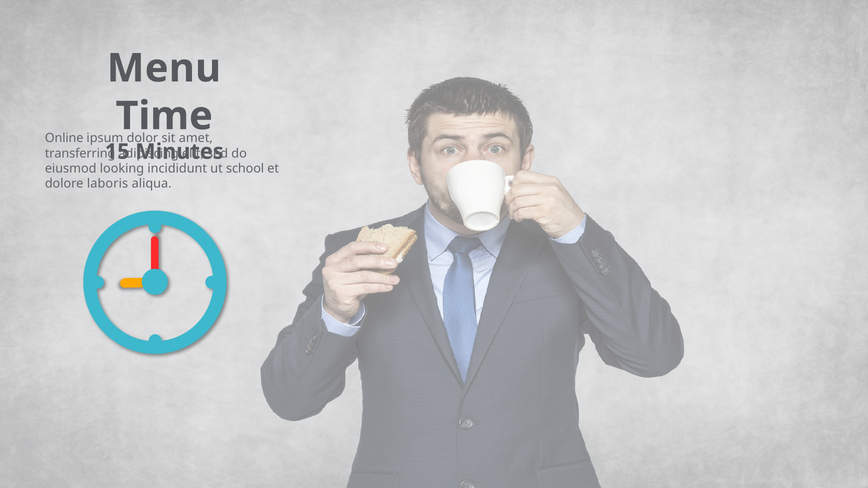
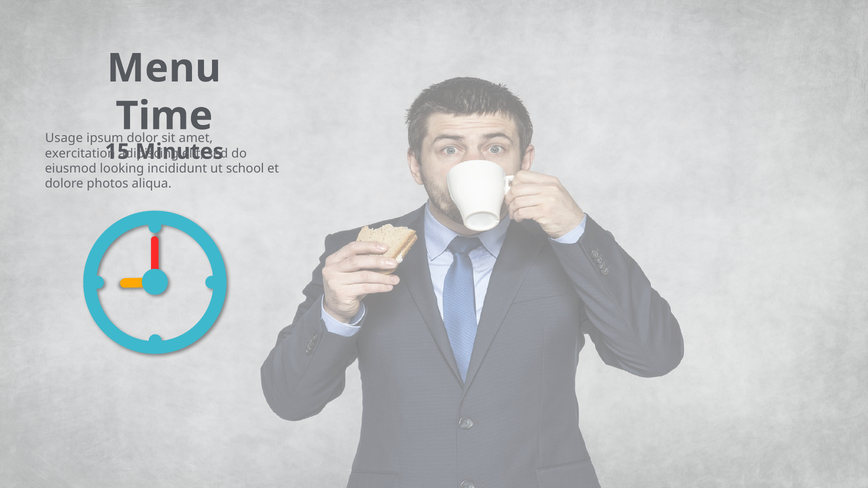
Online: Online -> Usage
transferring: transferring -> exercitation
laboris: laboris -> photos
